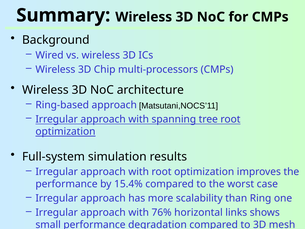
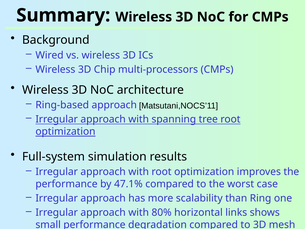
15.4%: 15.4% -> 47.1%
76%: 76% -> 80%
